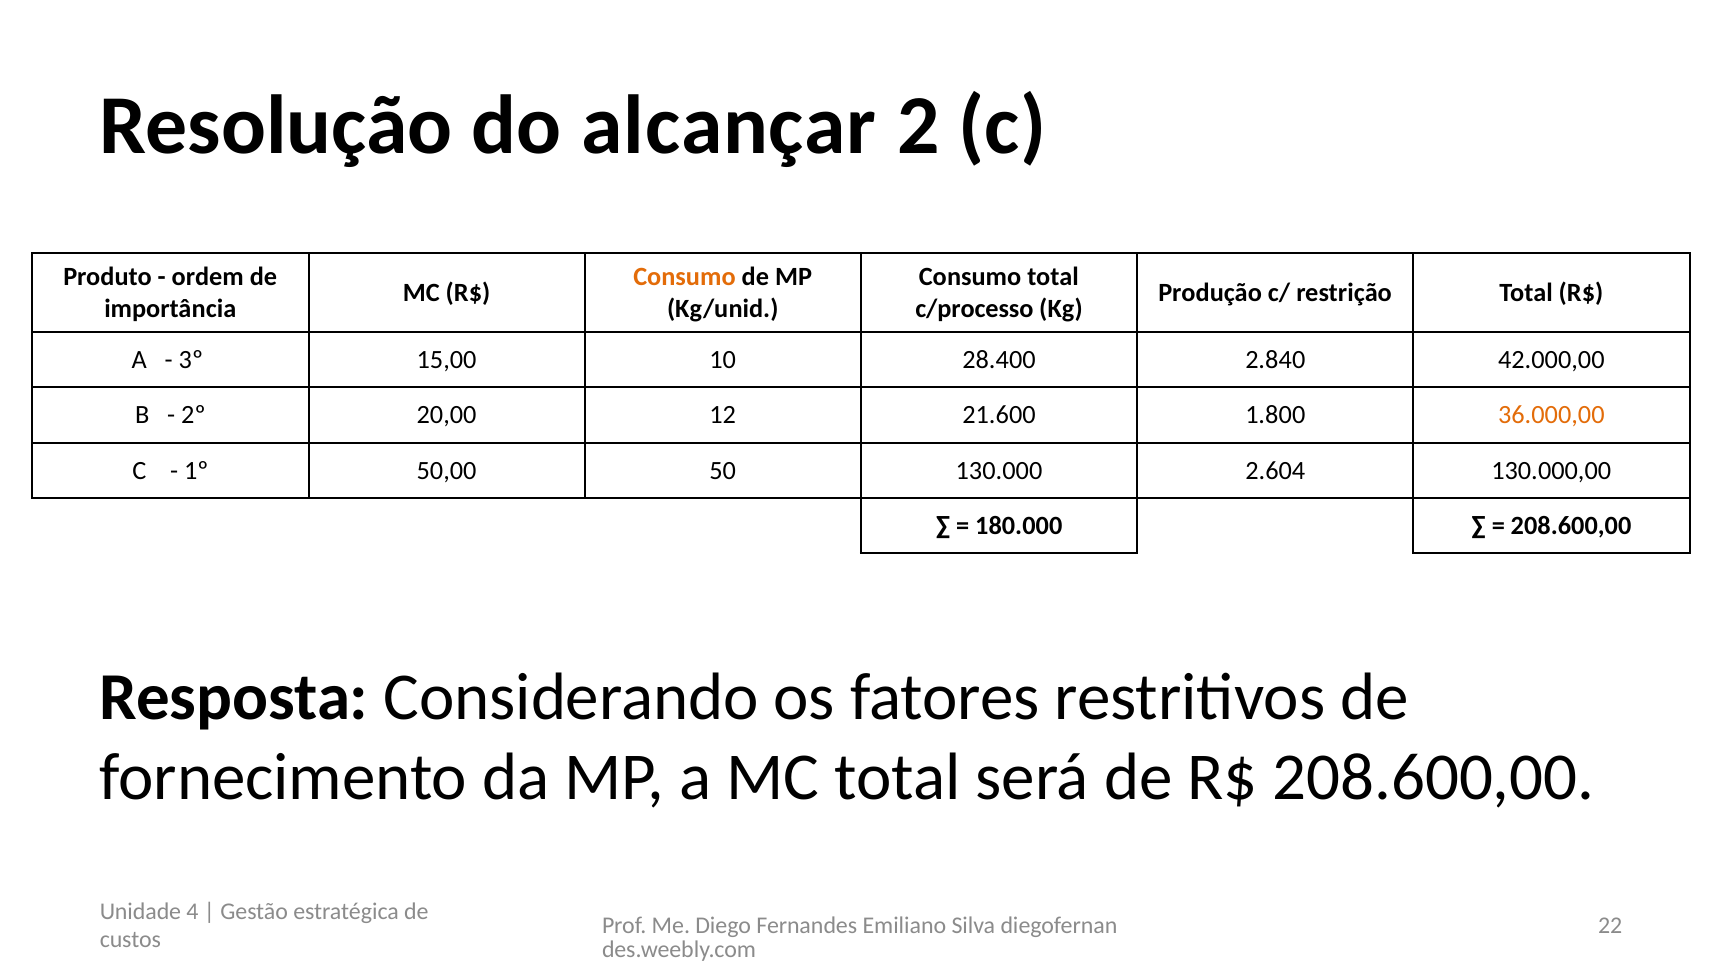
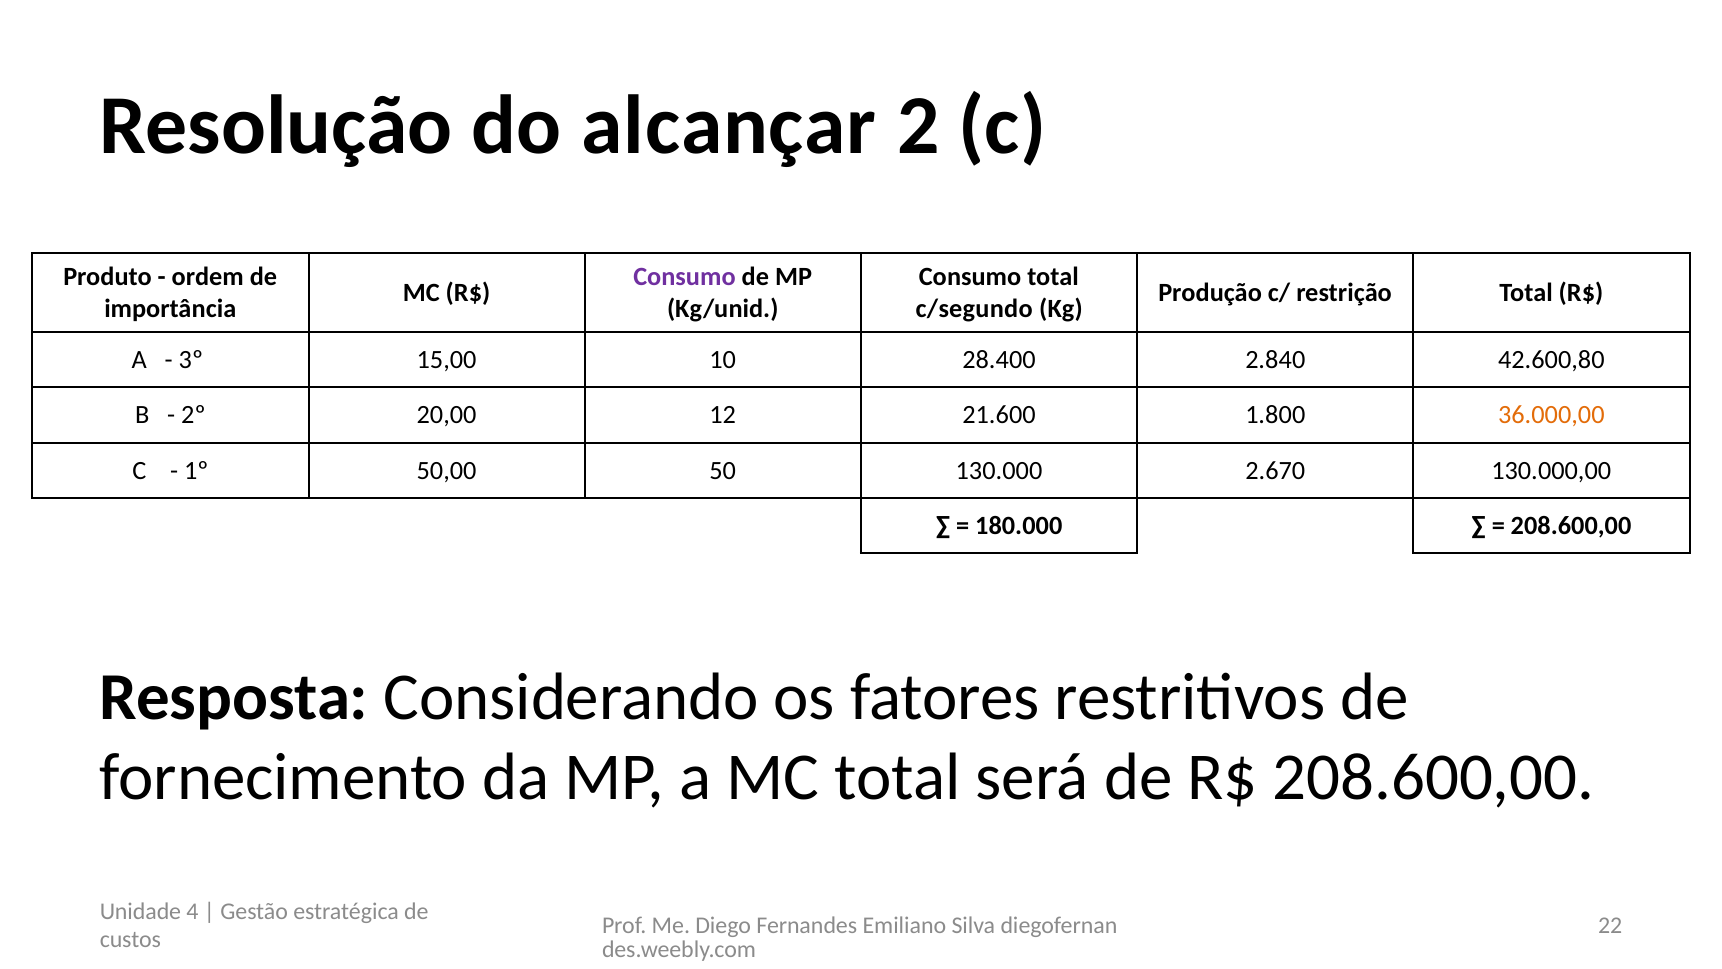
Consumo at (684, 276) colour: orange -> purple
c/processo: c/processo -> c/segundo
42.000,00: 42.000,00 -> 42.600,80
2.604: 2.604 -> 2.670
